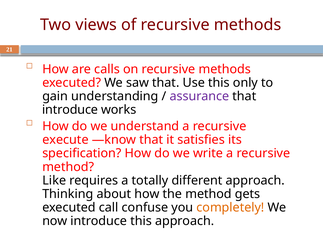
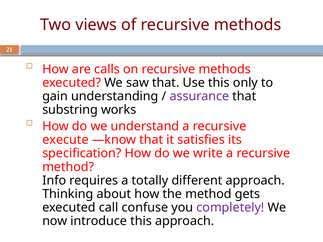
introduce at (70, 110): introduce -> substring
Like: Like -> Info
completely colour: orange -> purple
